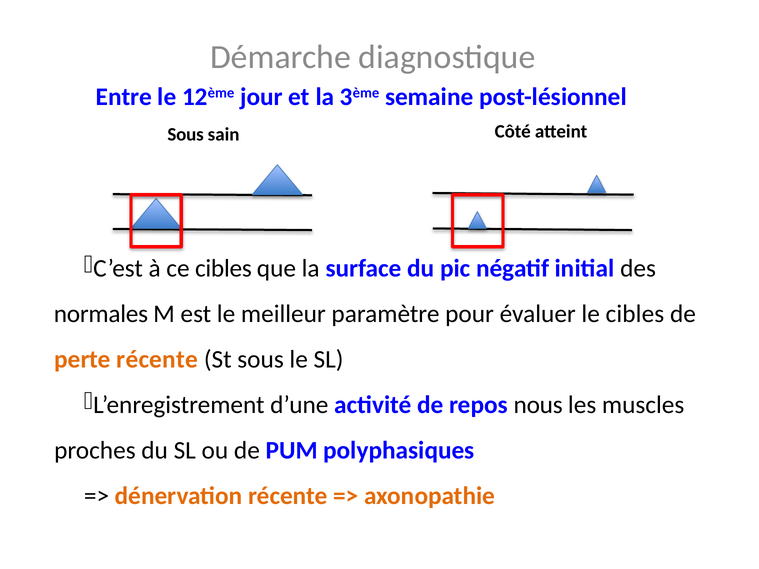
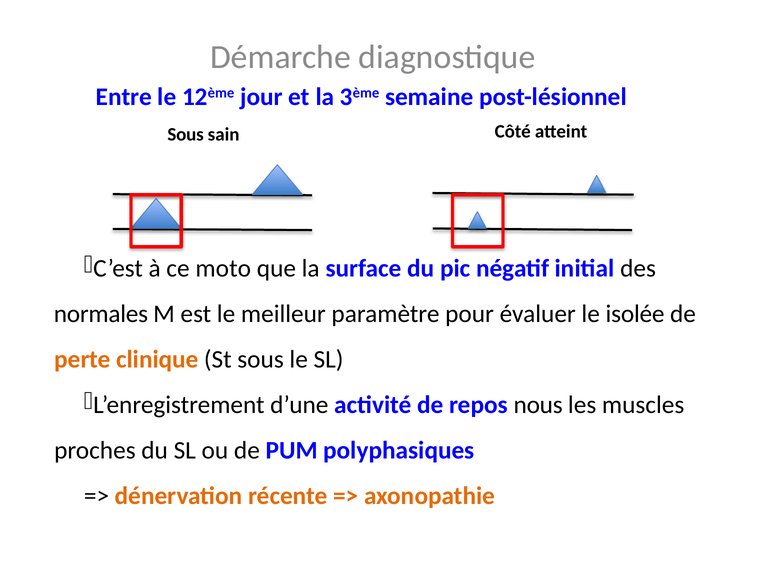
ce cibles: cibles -> moto
le cibles: cibles -> isolée
perte récente: récente -> clinique
